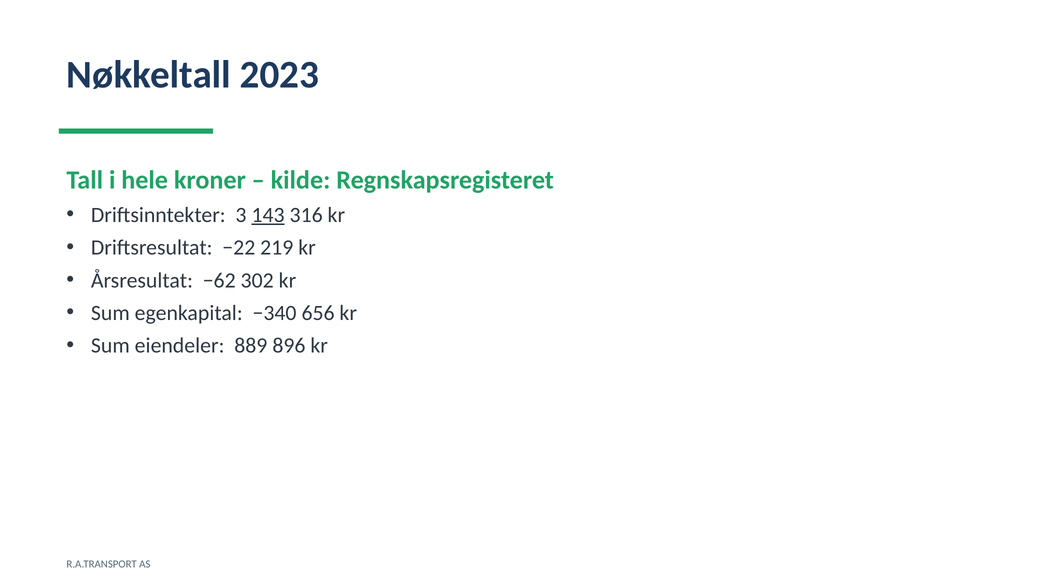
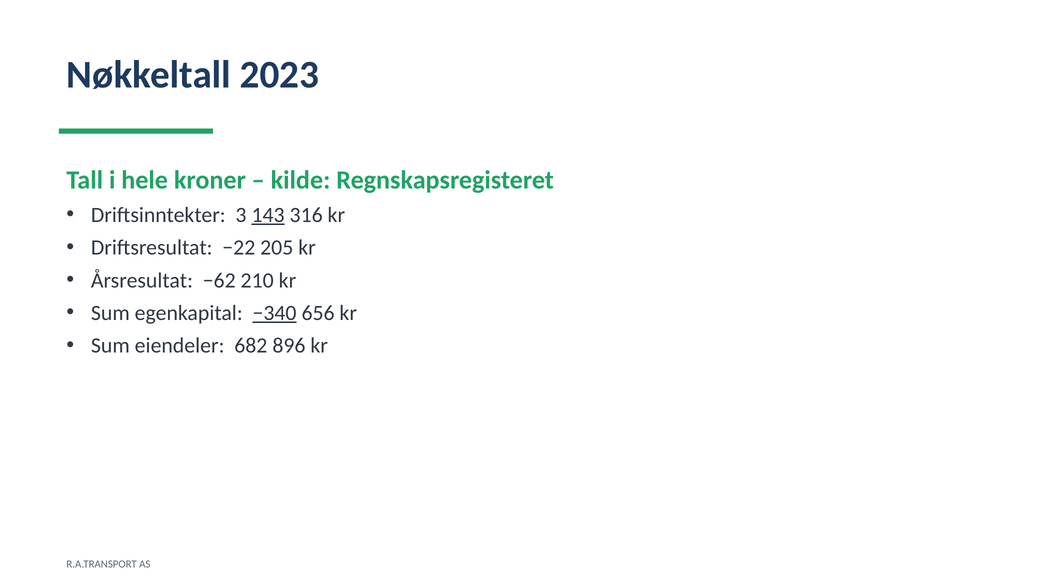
219: 219 -> 205
302: 302 -> 210
−340 underline: none -> present
889: 889 -> 682
